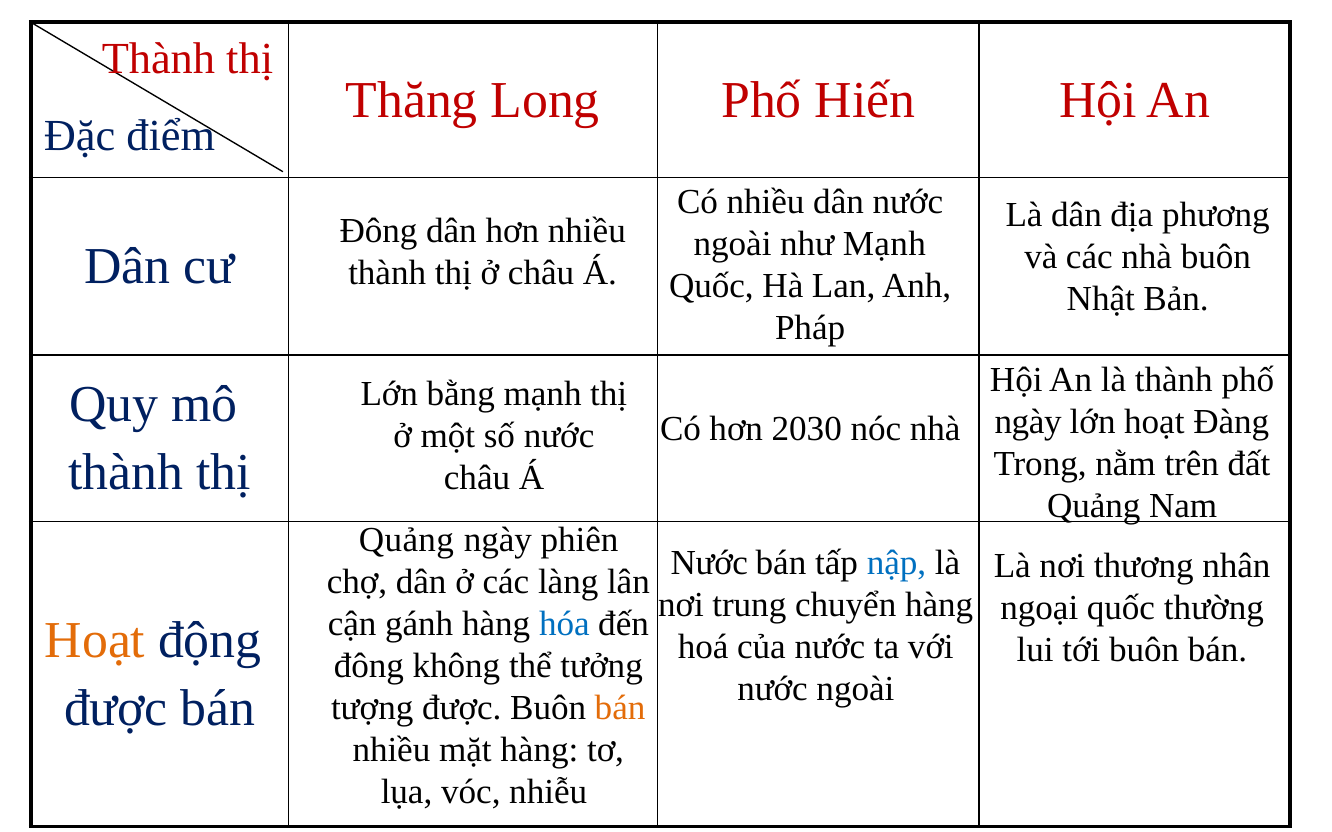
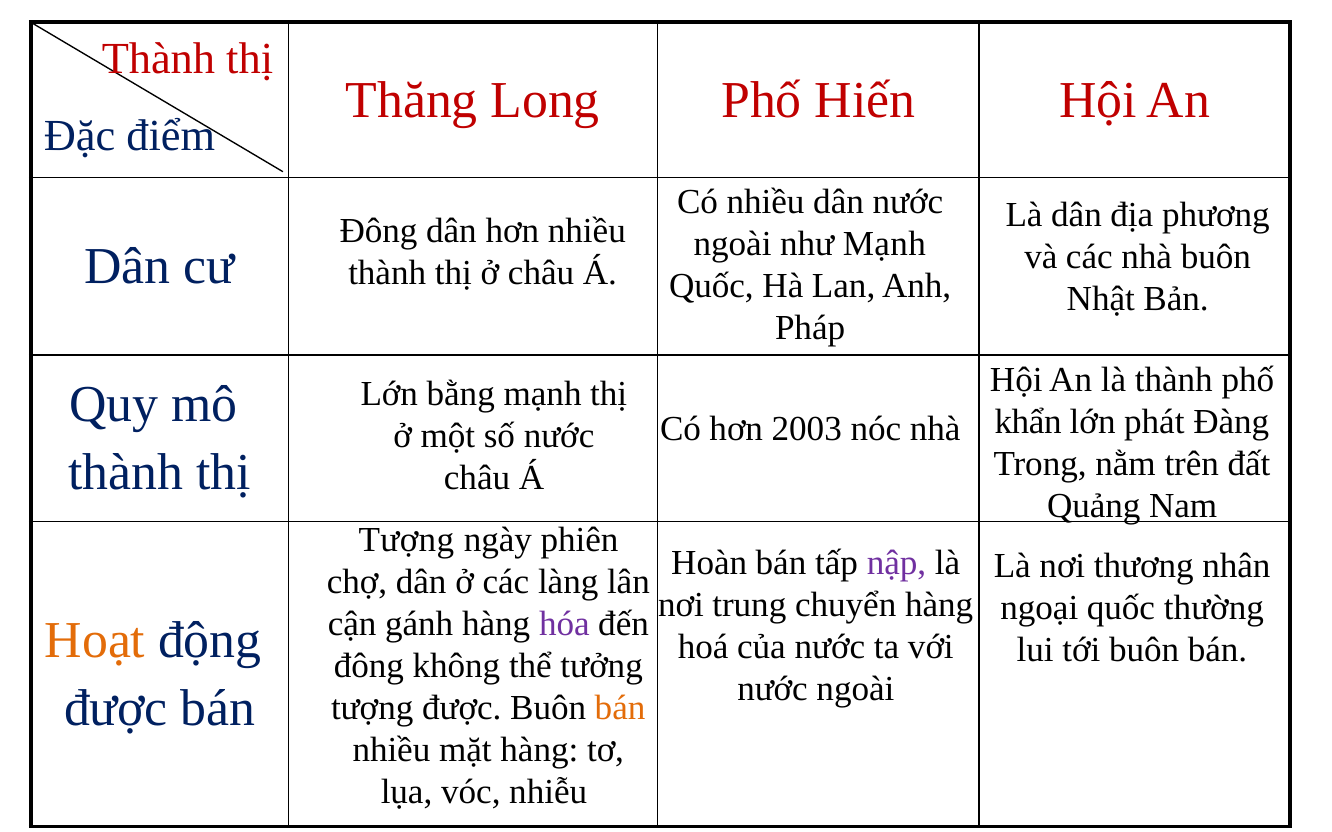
ngày at (1028, 422): ngày -> khẩn
lớn hoạt: hoạt -> phát
2030: 2030 -> 2003
Quảng at (406, 540): Quảng -> Tượng
Nước at (709, 563): Nước -> Hoàn
nập colour: blue -> purple
hóa colour: blue -> purple
